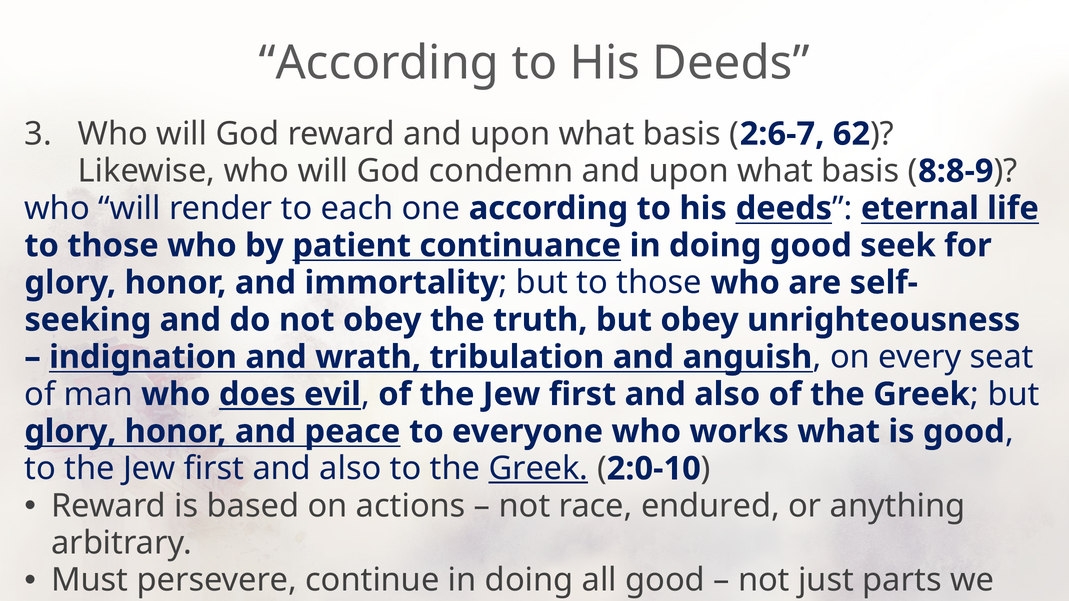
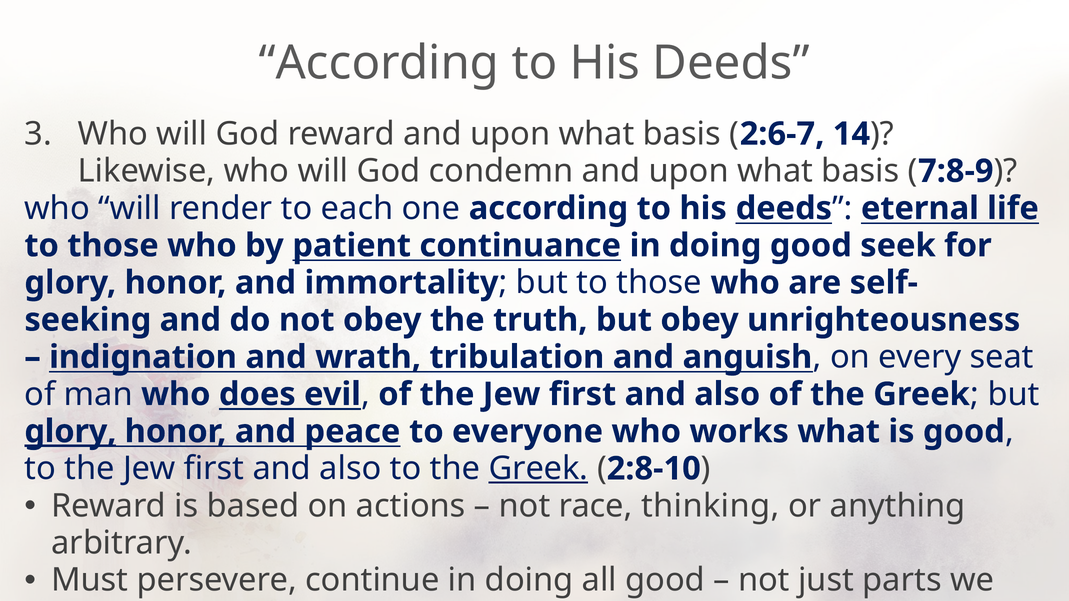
62: 62 -> 14
8:8-9: 8:8-9 -> 7:8-9
glory at (70, 432) underline: none -> present
2:0-10: 2:0-10 -> 2:8-10
endured: endured -> thinking
